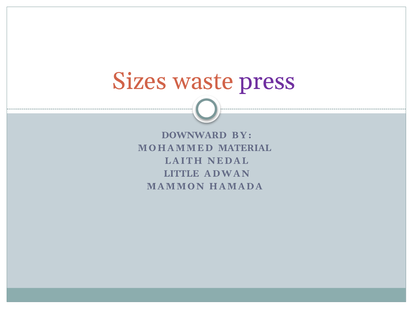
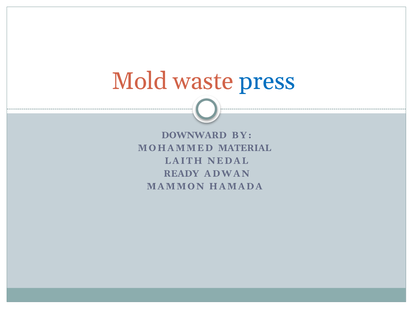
Sizes: Sizes -> Mold
press colour: purple -> blue
LITTLE: LITTLE -> READY
